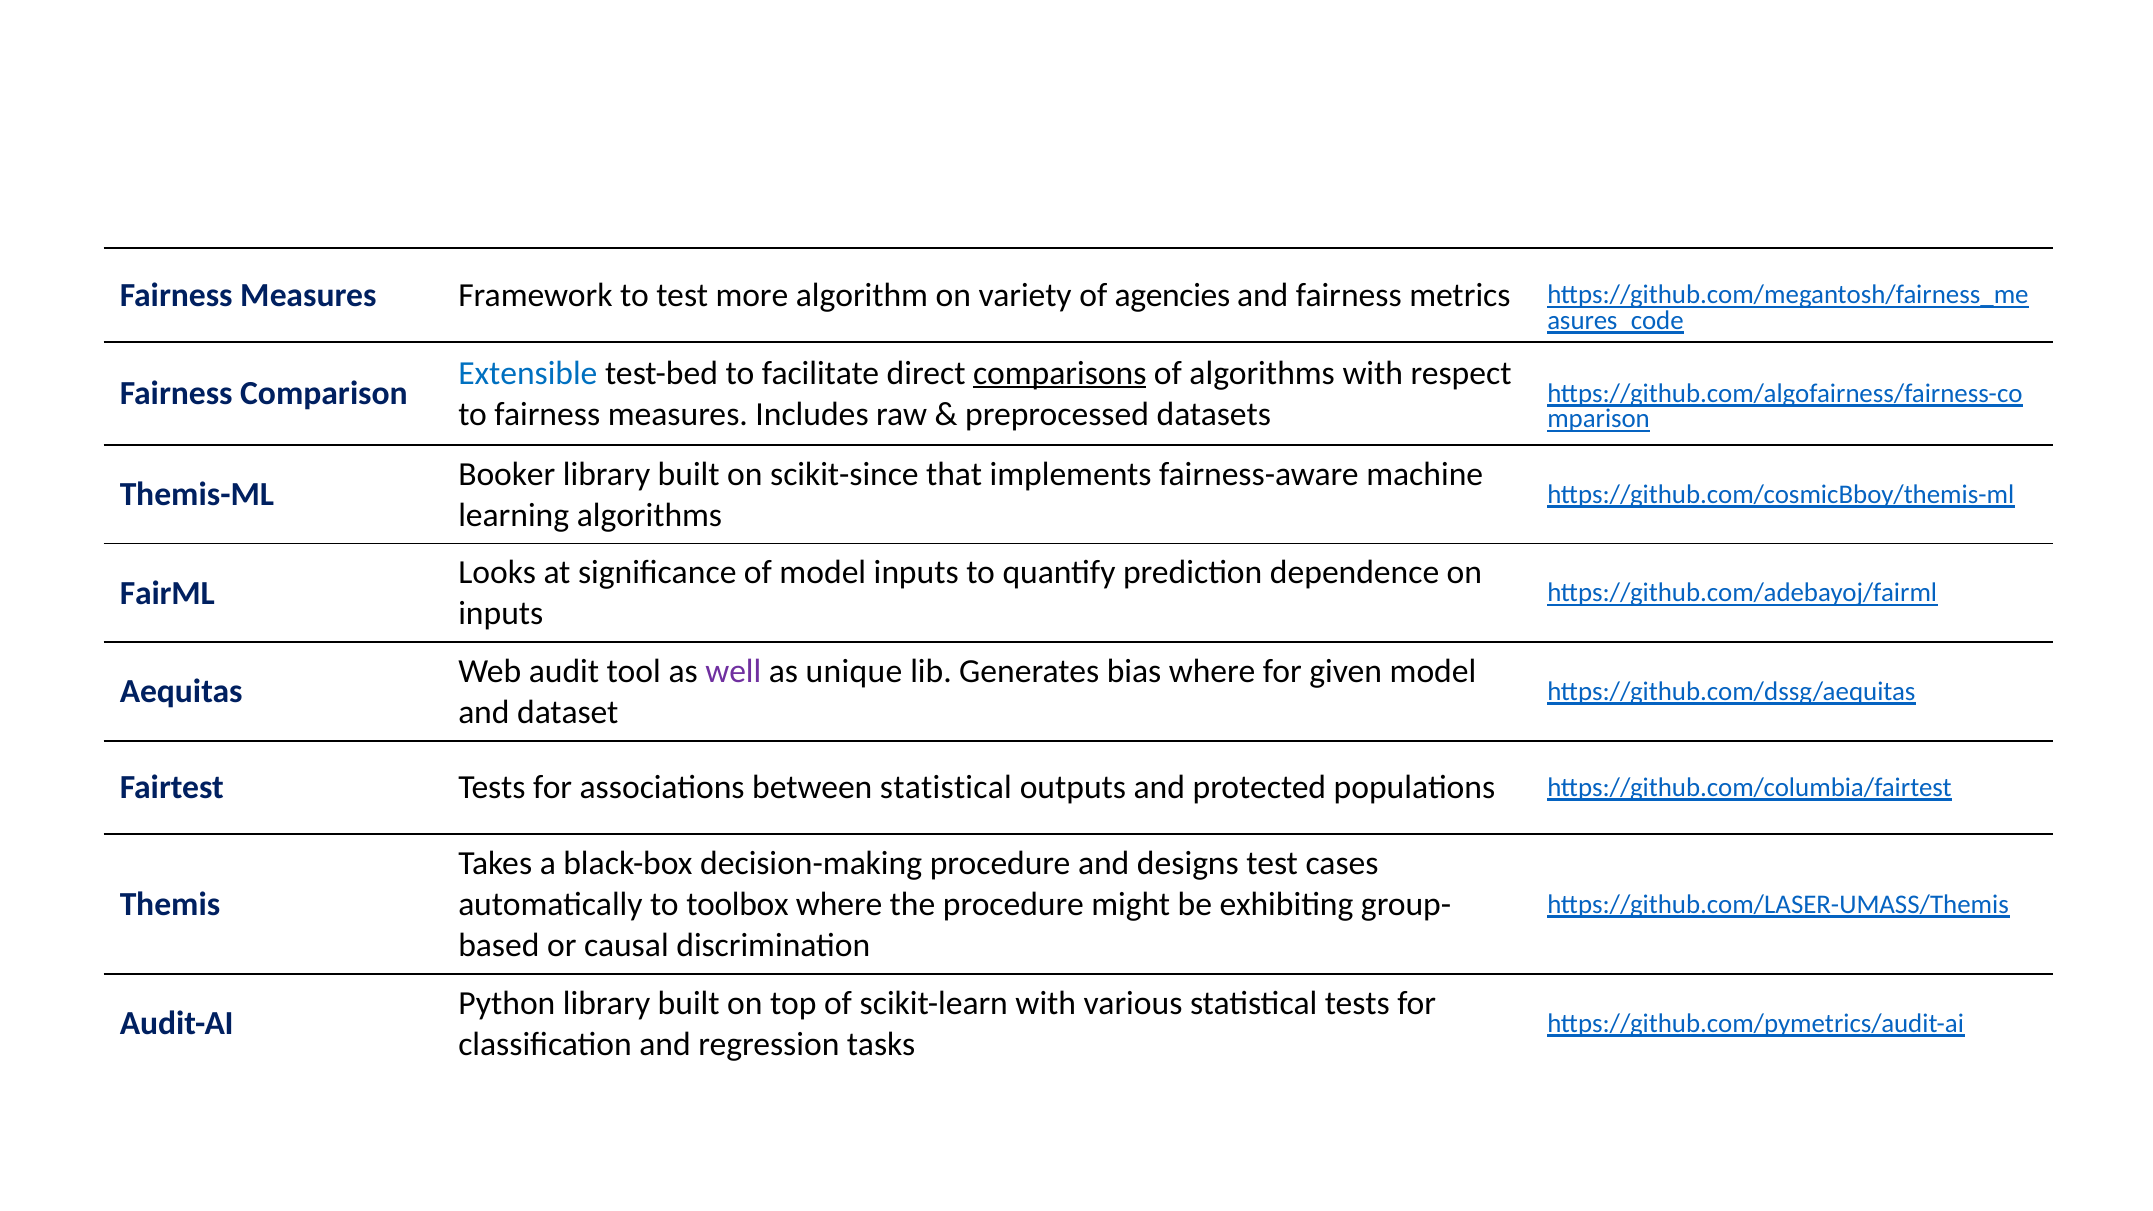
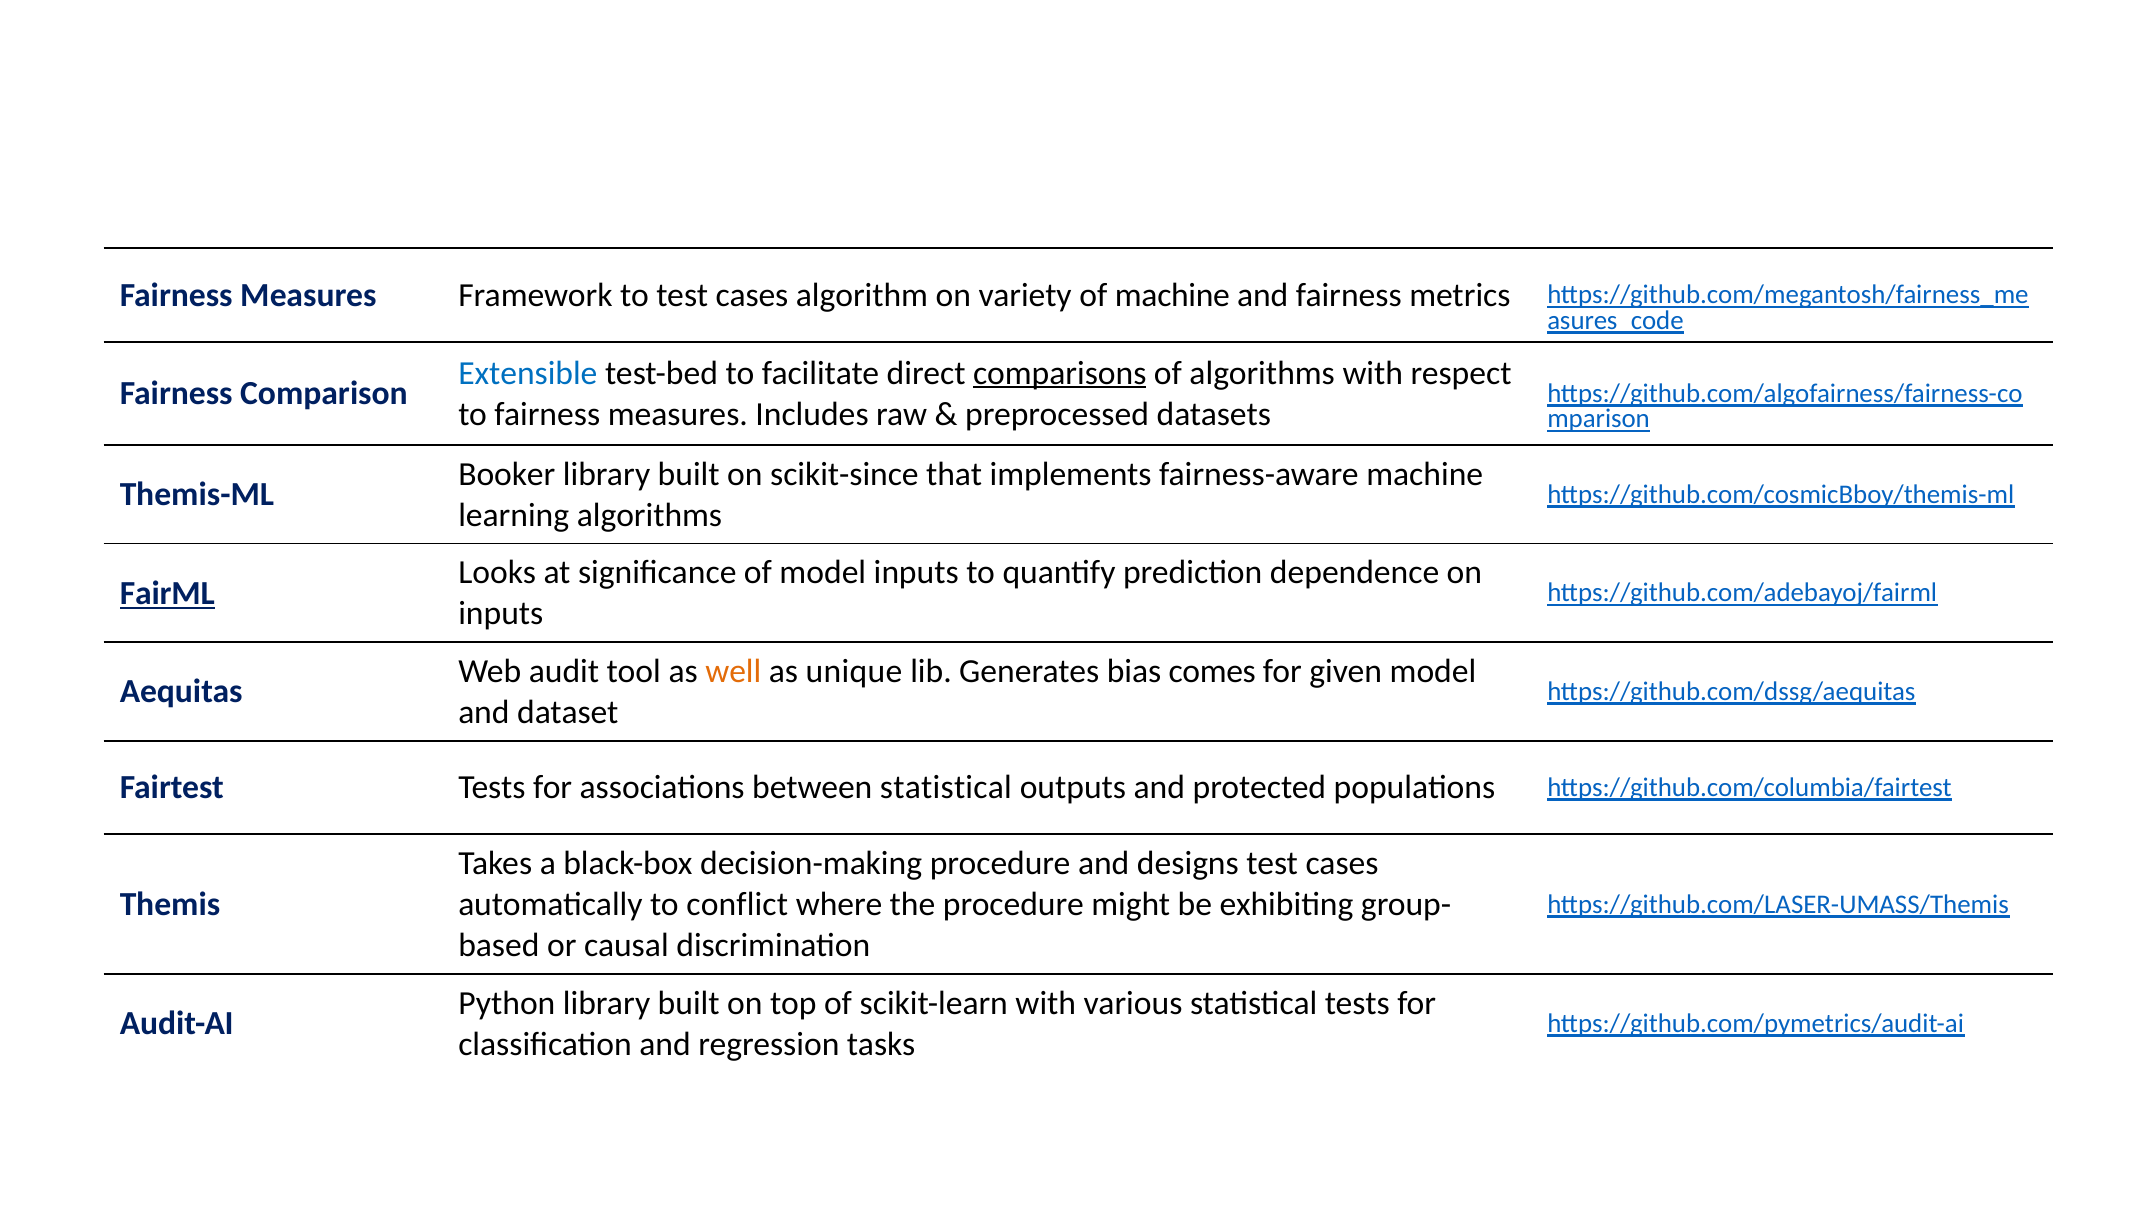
to test more: more -> cases
of agencies: agencies -> machine
FairML underline: none -> present
well colour: purple -> orange
bias where: where -> comes
toolbox: toolbox -> conflict
